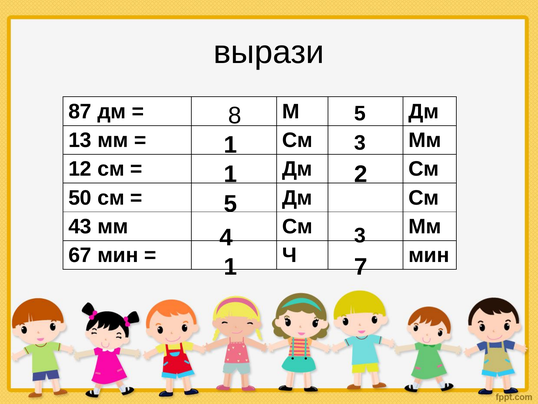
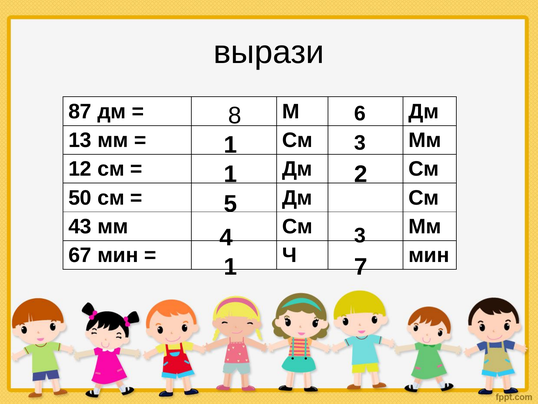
8 5: 5 -> 6
